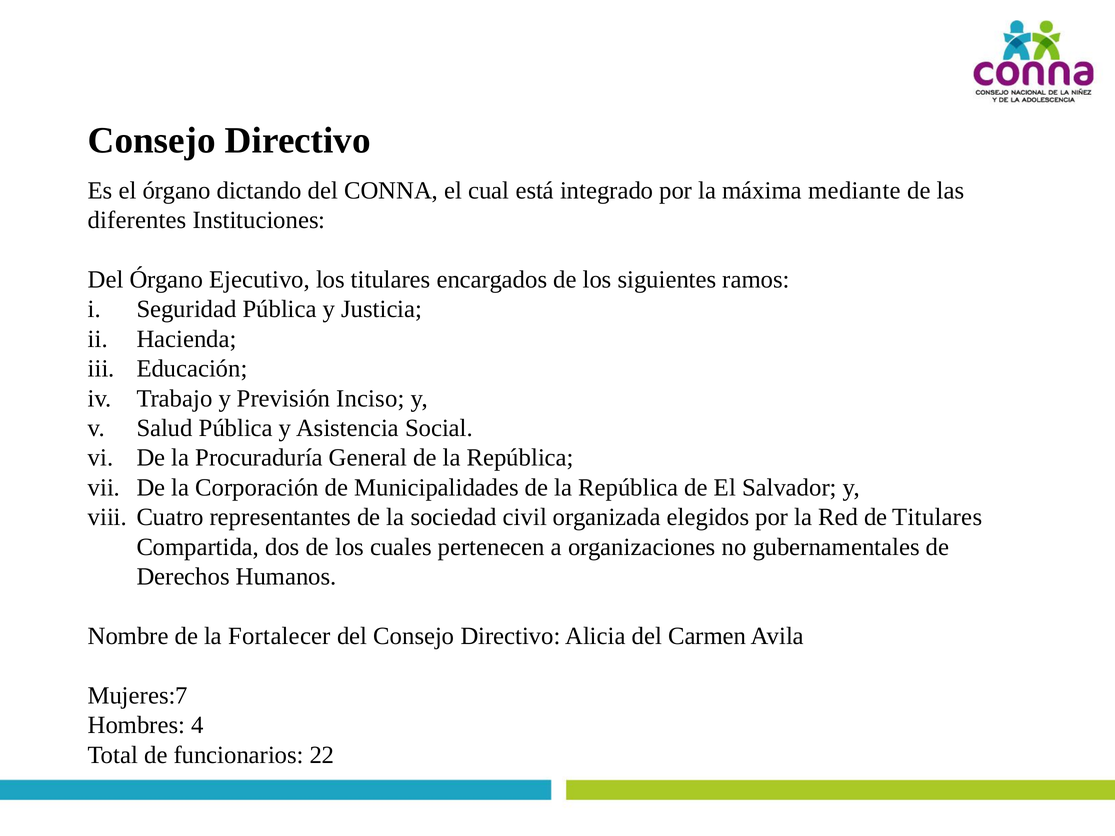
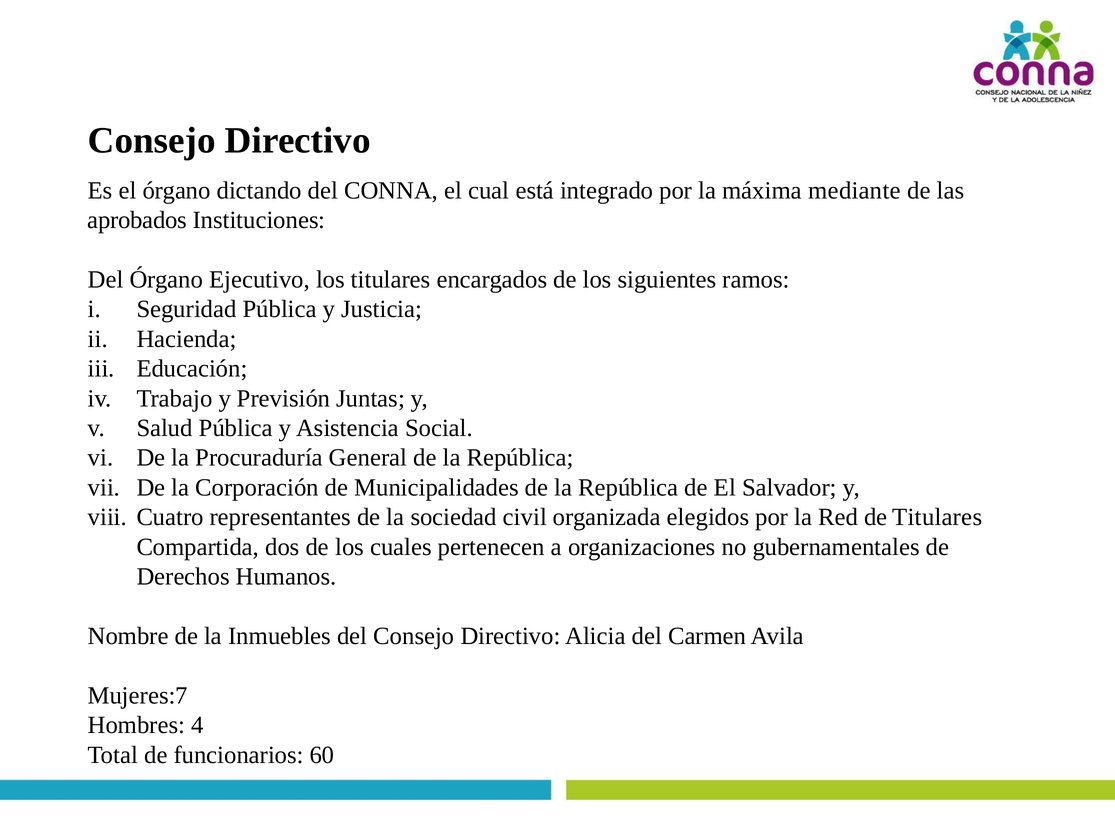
diferentes: diferentes -> aprobados
Inciso: Inciso -> Juntas
Fortalecer: Fortalecer -> Inmuebles
22: 22 -> 60
